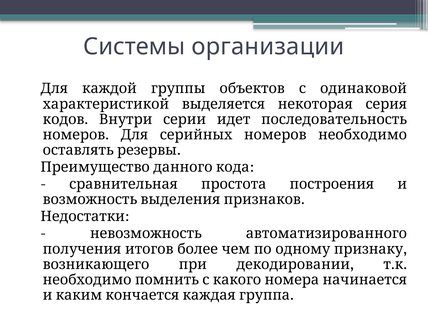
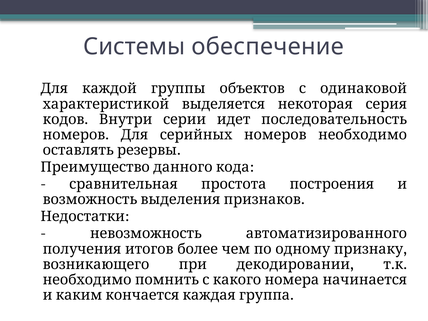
организации: организации -> обеспечение
